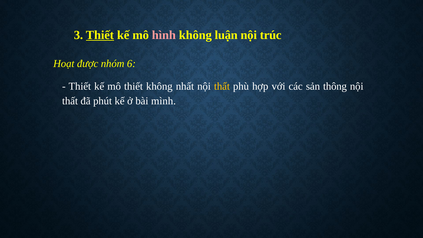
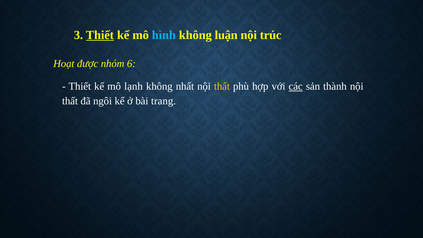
hình colour: pink -> light blue
mô thiết: thiết -> lạnh
các underline: none -> present
thông: thông -> thành
phút: phút -> ngôi
mình: mình -> trang
